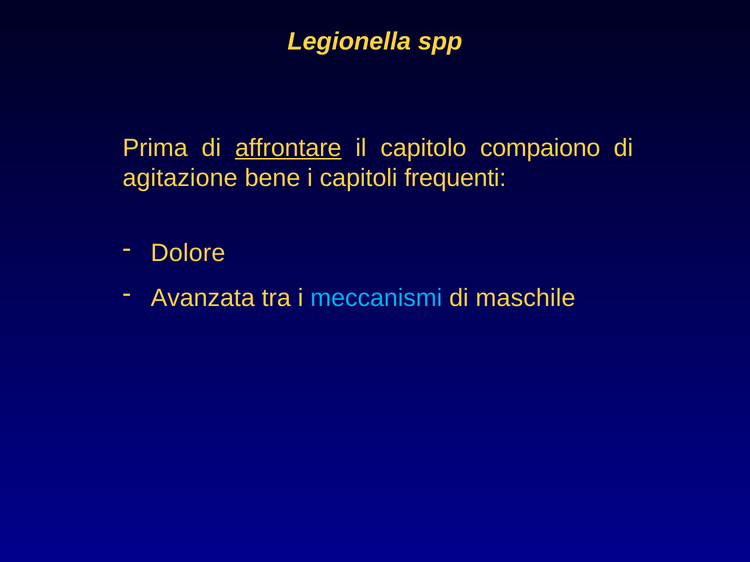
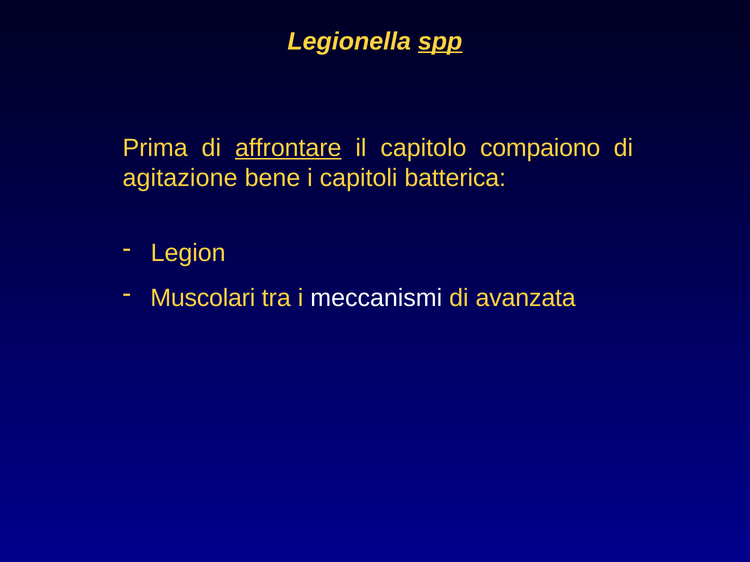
spp underline: none -> present
frequenti: frequenti -> batterica
Dolore: Dolore -> Legion
Avanzata: Avanzata -> Muscolari
meccanismi colour: light blue -> white
maschile: maschile -> avanzata
